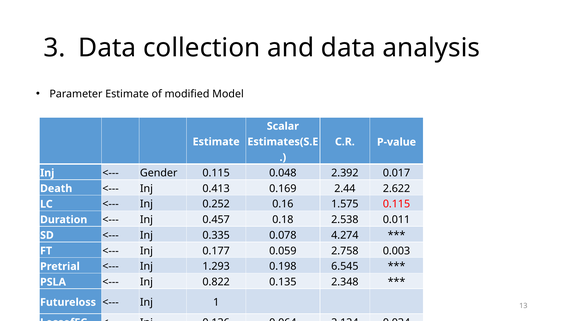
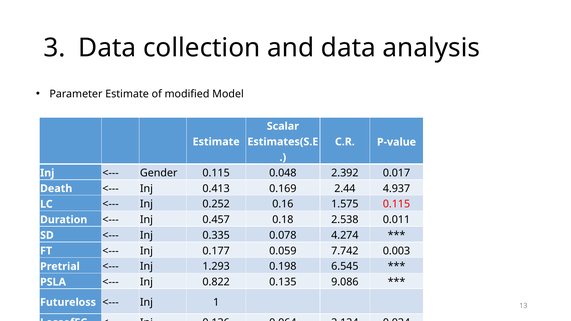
2.622: 2.622 -> 4.937
2.758: 2.758 -> 7.742
2.348: 2.348 -> 9.086
